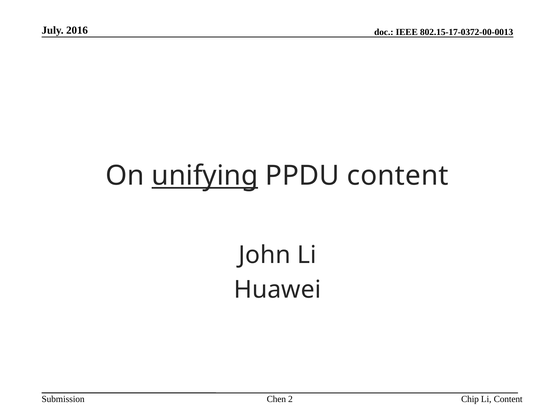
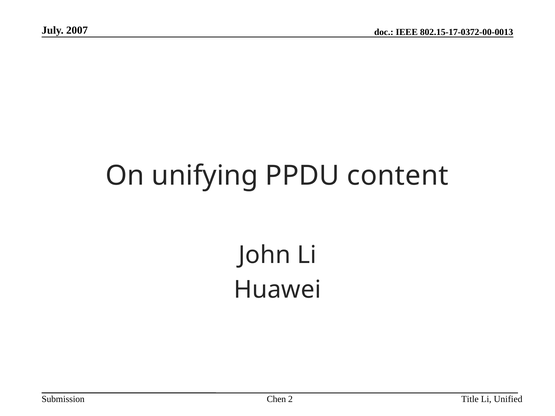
2016: 2016 -> 2007
unifying underline: present -> none
Chip: Chip -> Title
Li Content: Content -> Unified
